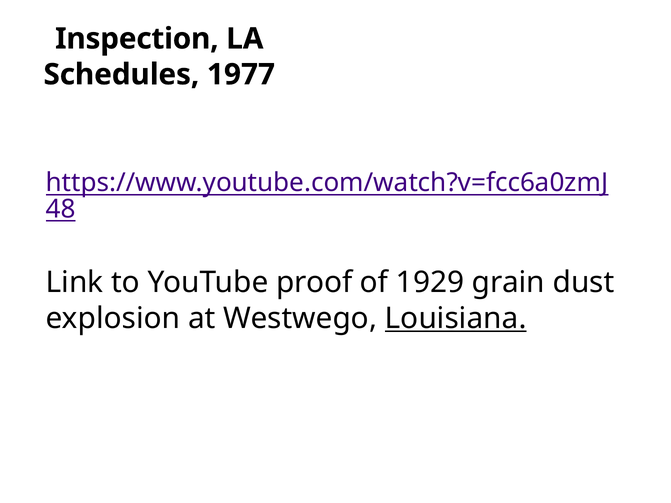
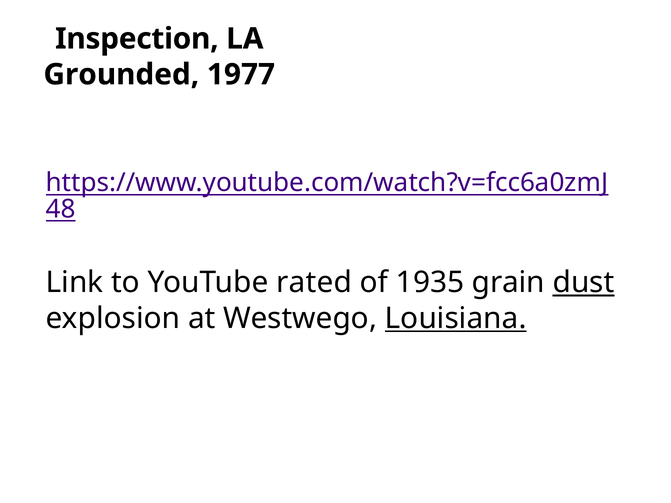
Schedules: Schedules -> Grounded
proof: proof -> rated
1929: 1929 -> 1935
dust underline: none -> present
